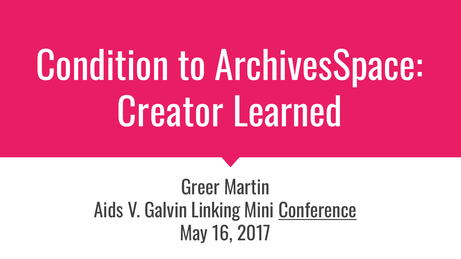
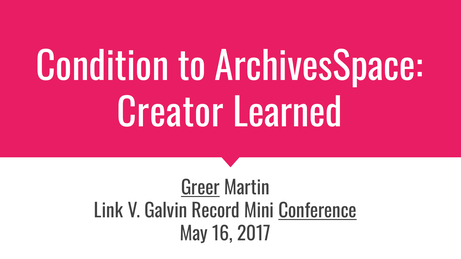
Greer underline: none -> present
Aids: Aids -> Link
Linking: Linking -> Record
